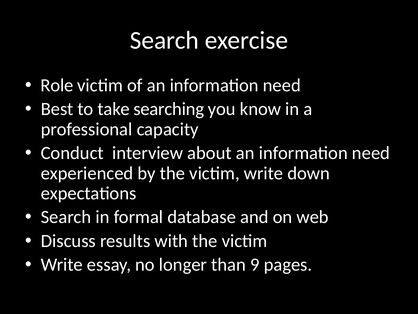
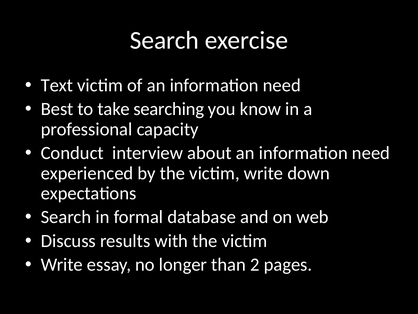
Role: Role -> Text
9: 9 -> 2
